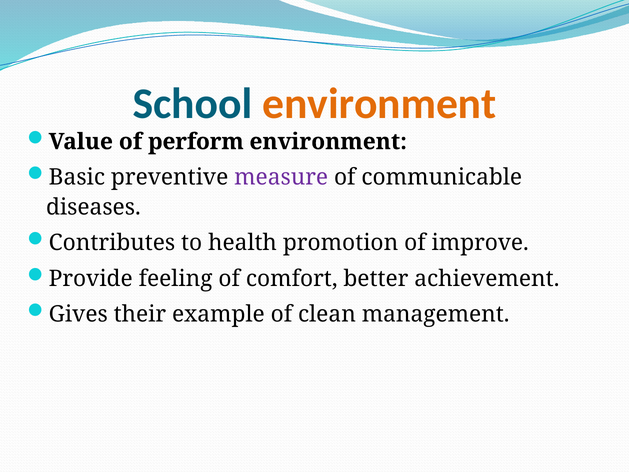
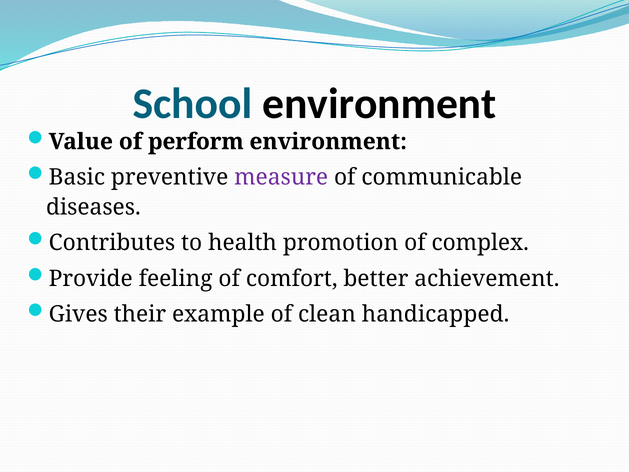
environment at (379, 104) colour: orange -> black
improve: improve -> complex
management: management -> handicapped
